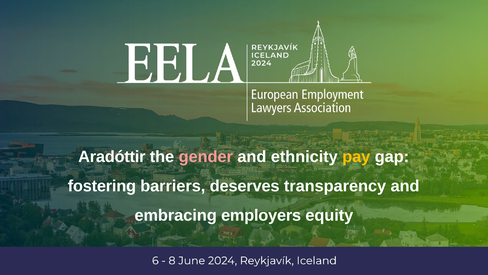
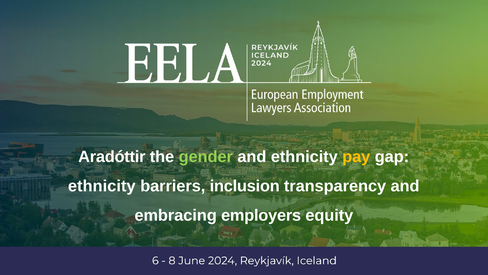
gender colour: pink -> light green
fostering at (102, 186): fostering -> ethnicity
deserves: deserves -> inclusion
